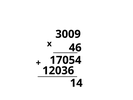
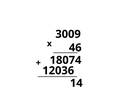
17054: 17054 -> 18074
